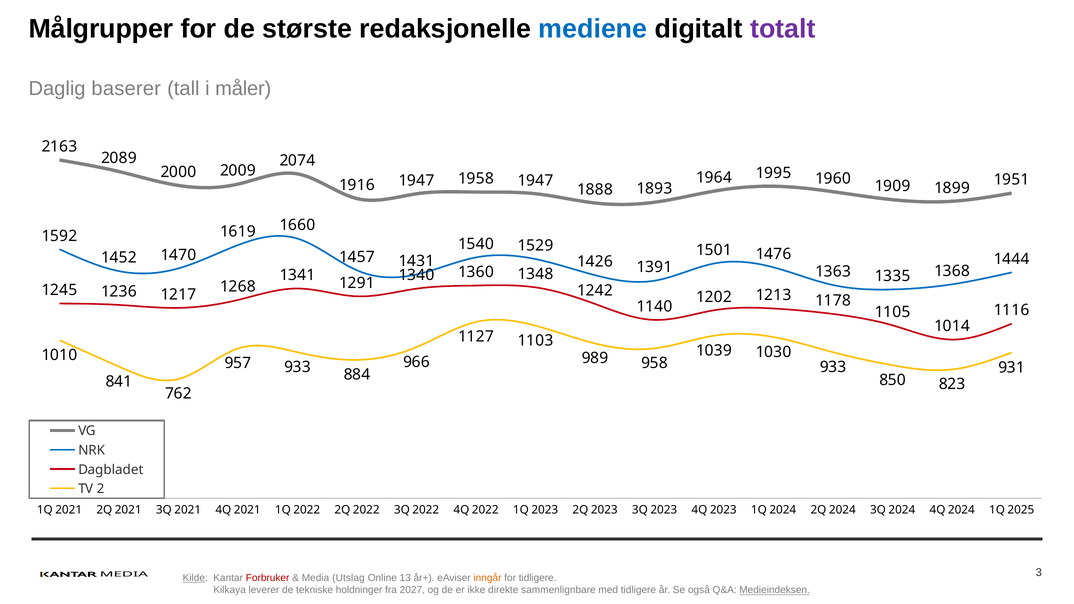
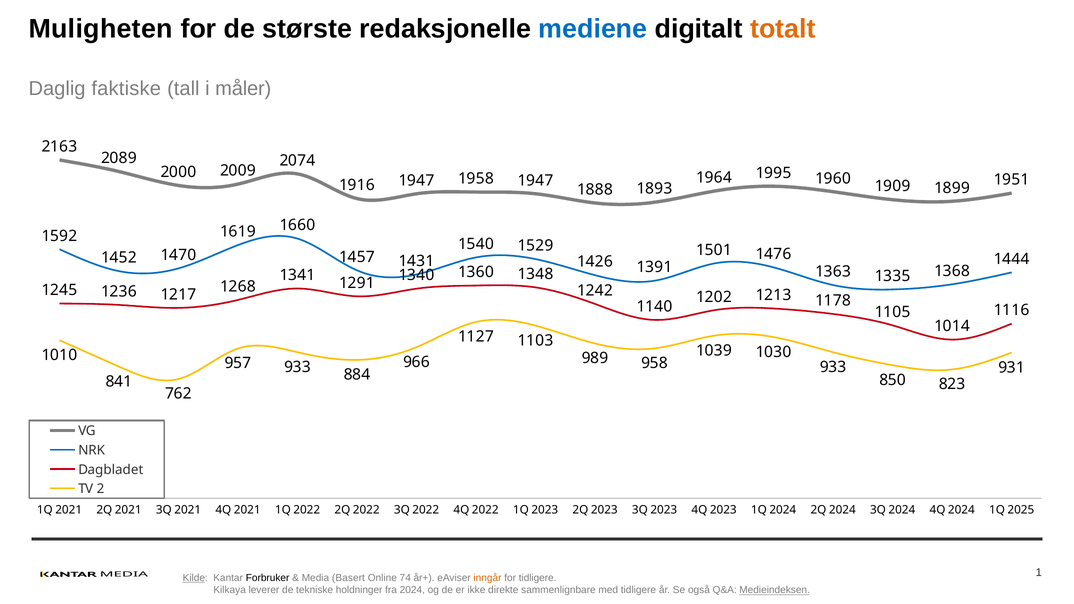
Målgrupper: Målgrupper -> Muligheten
totalt colour: purple -> orange
baserer: baserer -> faktiske
3: 3 -> 1
Forbruker colour: red -> black
Utslag: Utslag -> Basert
13: 13 -> 74
fra 2027: 2027 -> 2024
